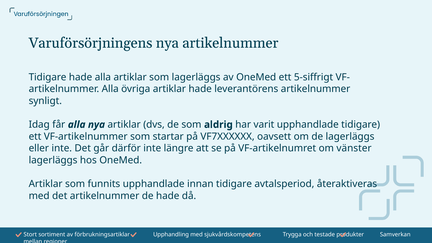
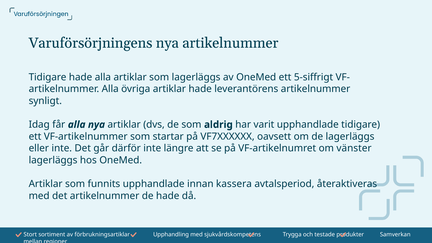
innan tidigare: tidigare -> kassera
